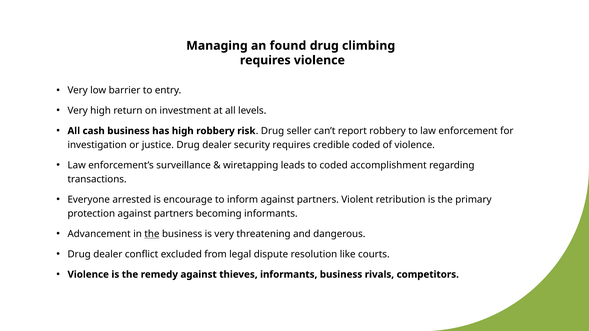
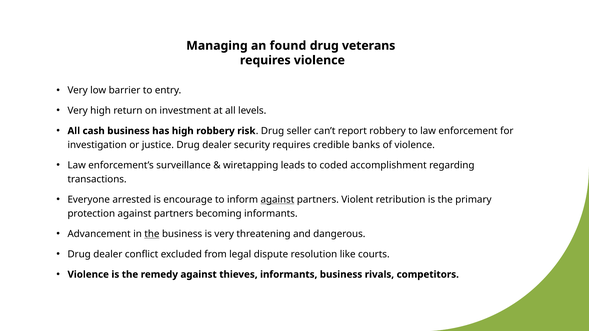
climbing: climbing -> veterans
credible coded: coded -> banks
against at (277, 200) underline: none -> present
